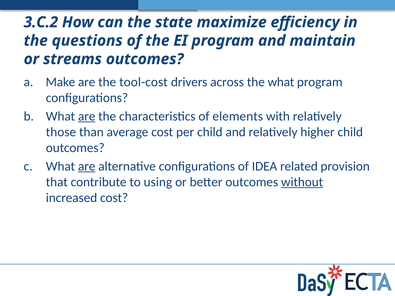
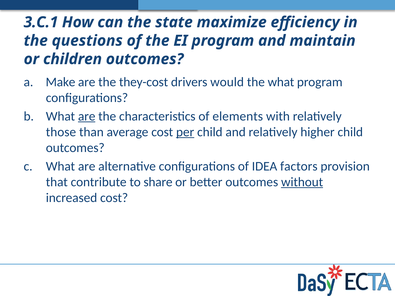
3.C.2: 3.C.2 -> 3.C.1
streams: streams -> children
tool-cost: tool-cost -> they-cost
across: across -> would
per underline: none -> present
are at (87, 166) underline: present -> none
related: related -> factors
using: using -> share
